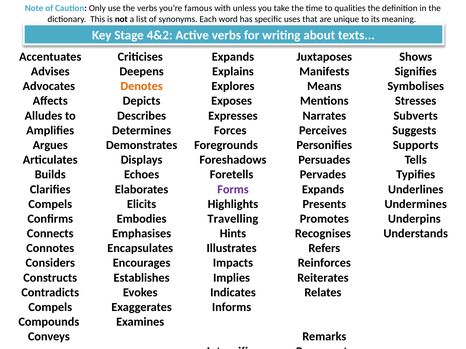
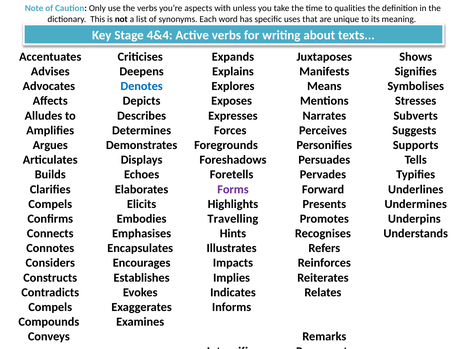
famous: famous -> aspects
4&2: 4&2 -> 4&4
Denotes colour: orange -> blue
Expands at (323, 190): Expands -> Forward
